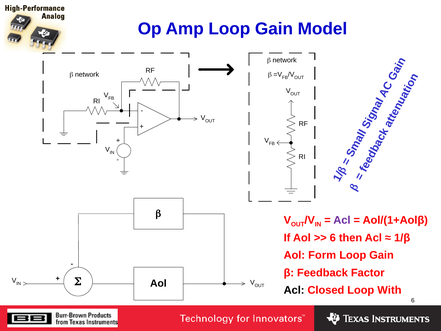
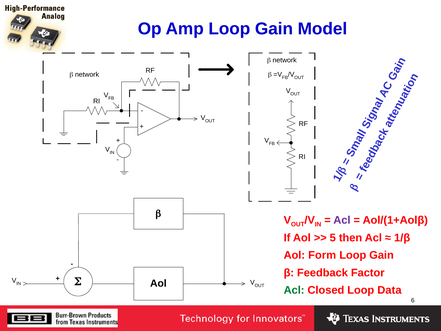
6 at (333, 238): 6 -> 5
Acl at (294, 290) colour: black -> green
With: With -> Data
